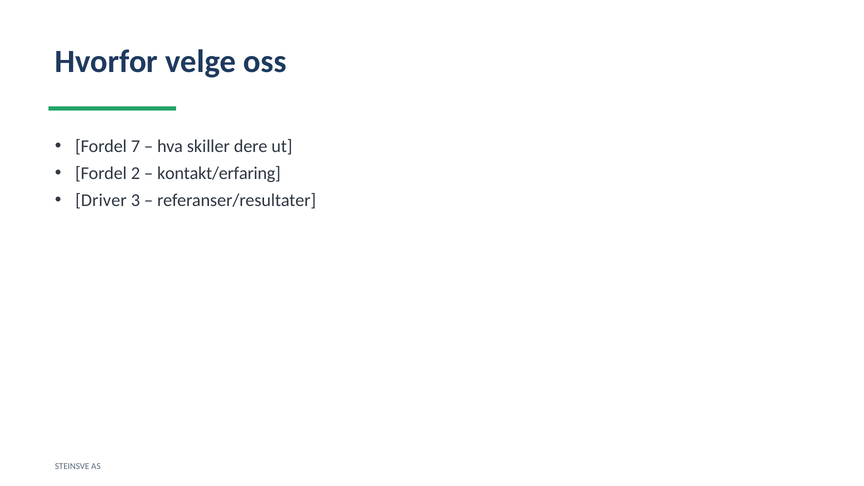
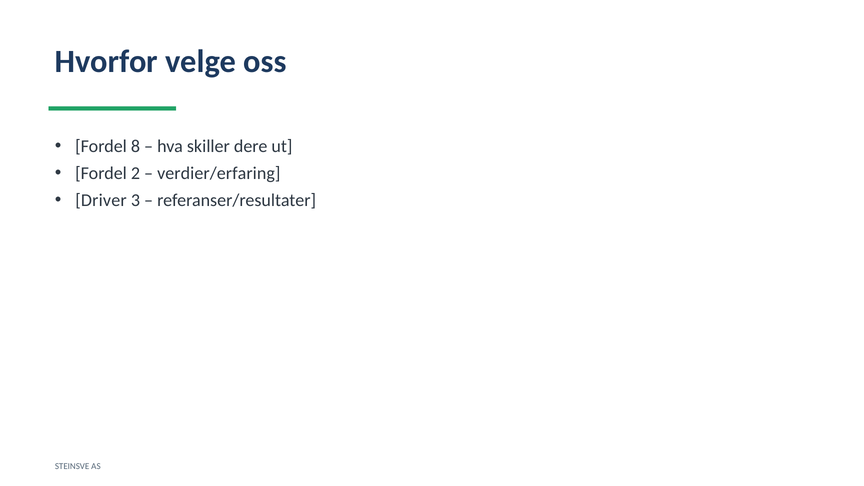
7: 7 -> 8
kontakt/erfaring: kontakt/erfaring -> verdier/erfaring
